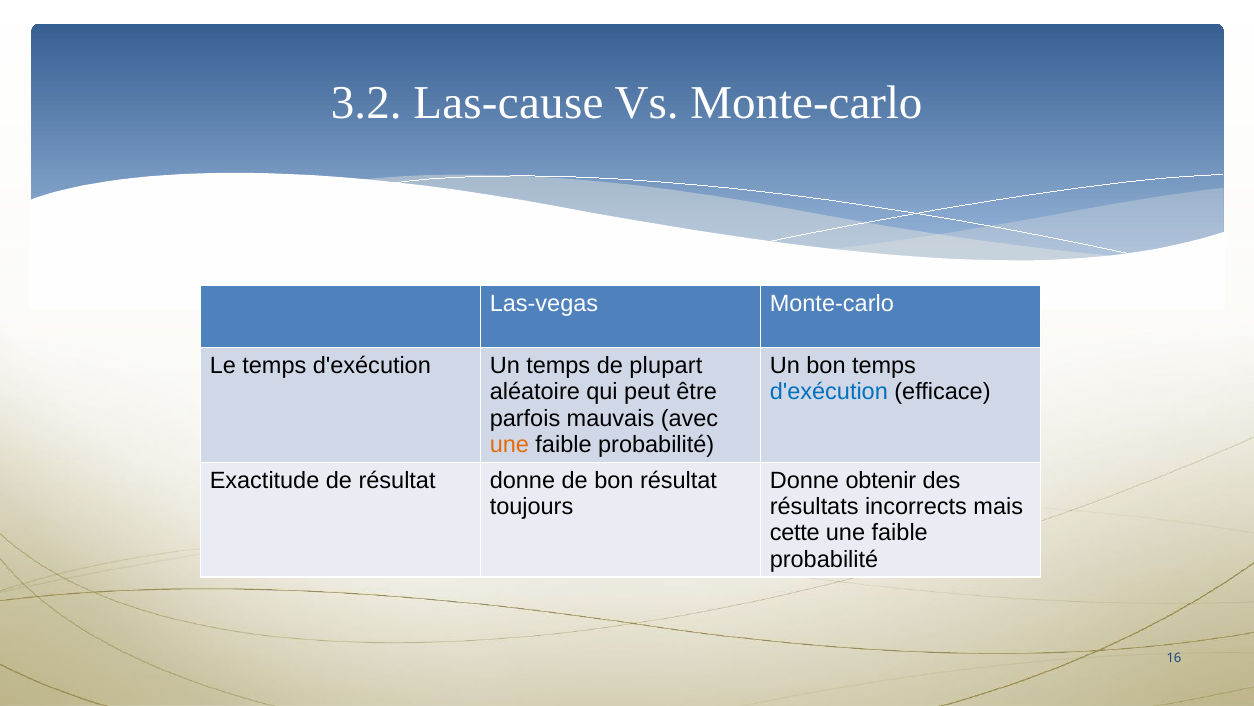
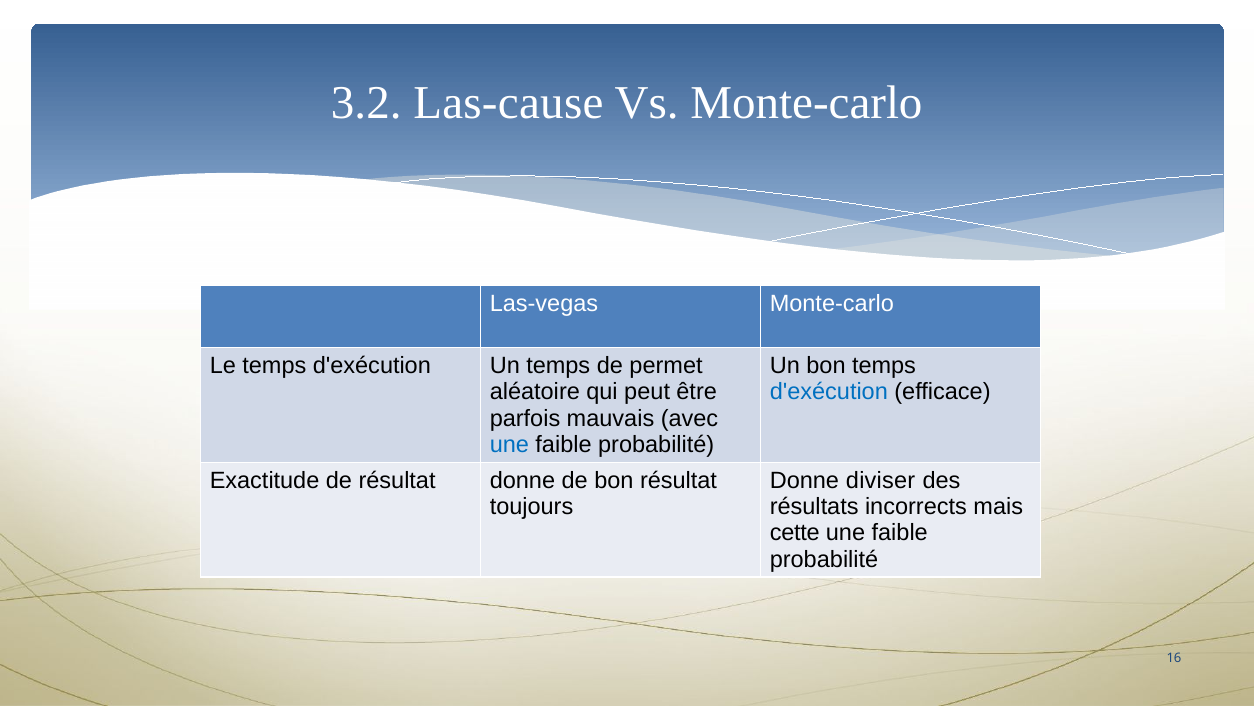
plupart: plupart -> permet
une at (509, 444) colour: orange -> blue
obtenir: obtenir -> diviser
